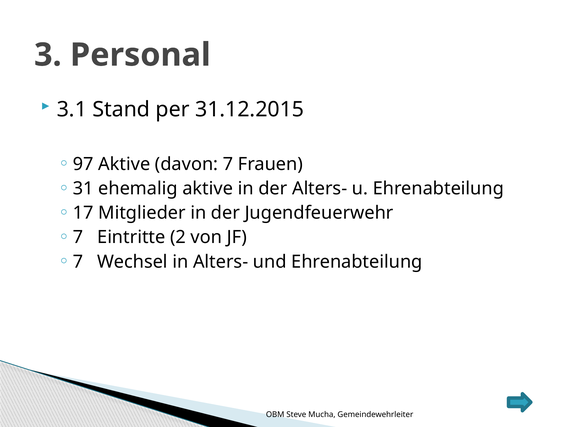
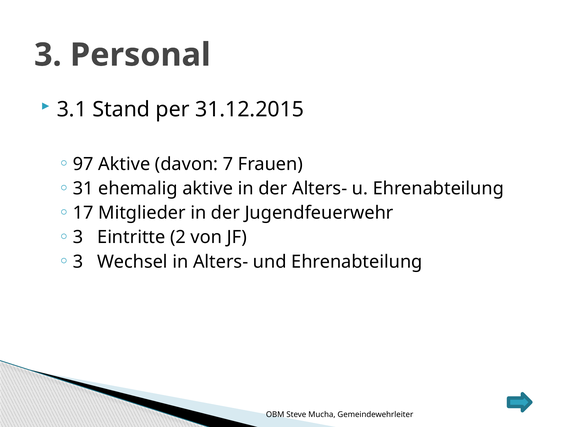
7 at (78, 237): 7 -> 3
7 at (78, 262): 7 -> 3
